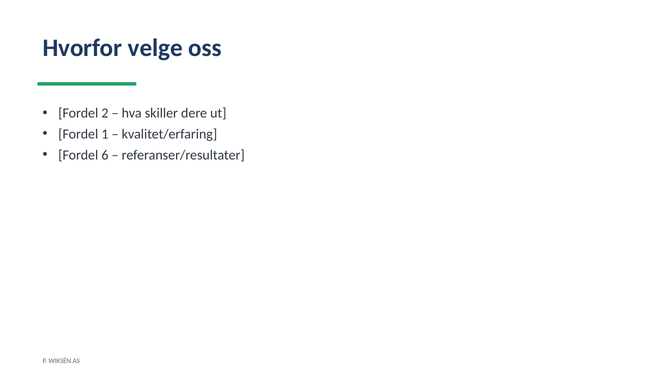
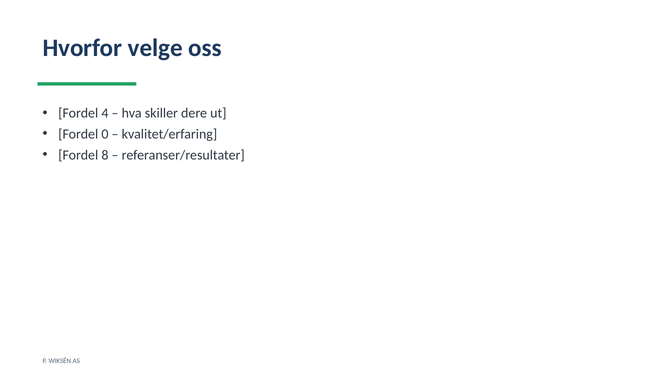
2: 2 -> 4
1: 1 -> 0
6: 6 -> 8
